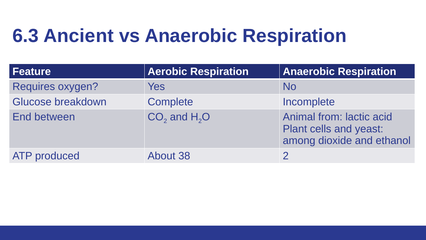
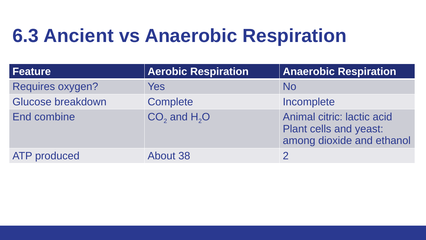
between: between -> combine
from: from -> citric
